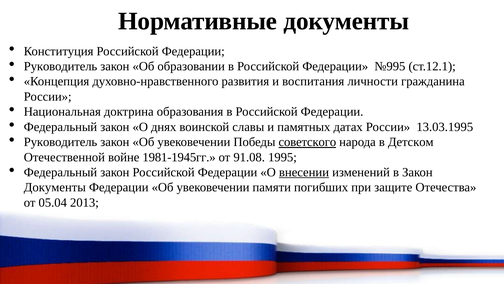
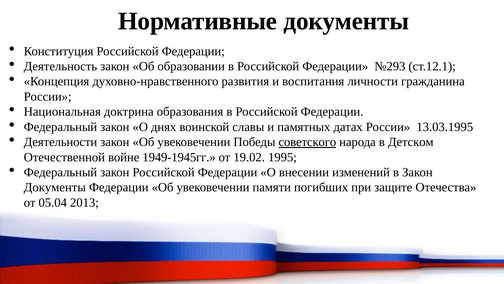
Руководитель at (61, 66): Руководитель -> Деятельность
№995: №995 -> №293
Руководитель at (61, 142): Руководитель -> Деятельности
1981-1945гг: 1981-1945гг -> 1949-1945гг
91.08: 91.08 -> 19.02
внесении underline: present -> none
